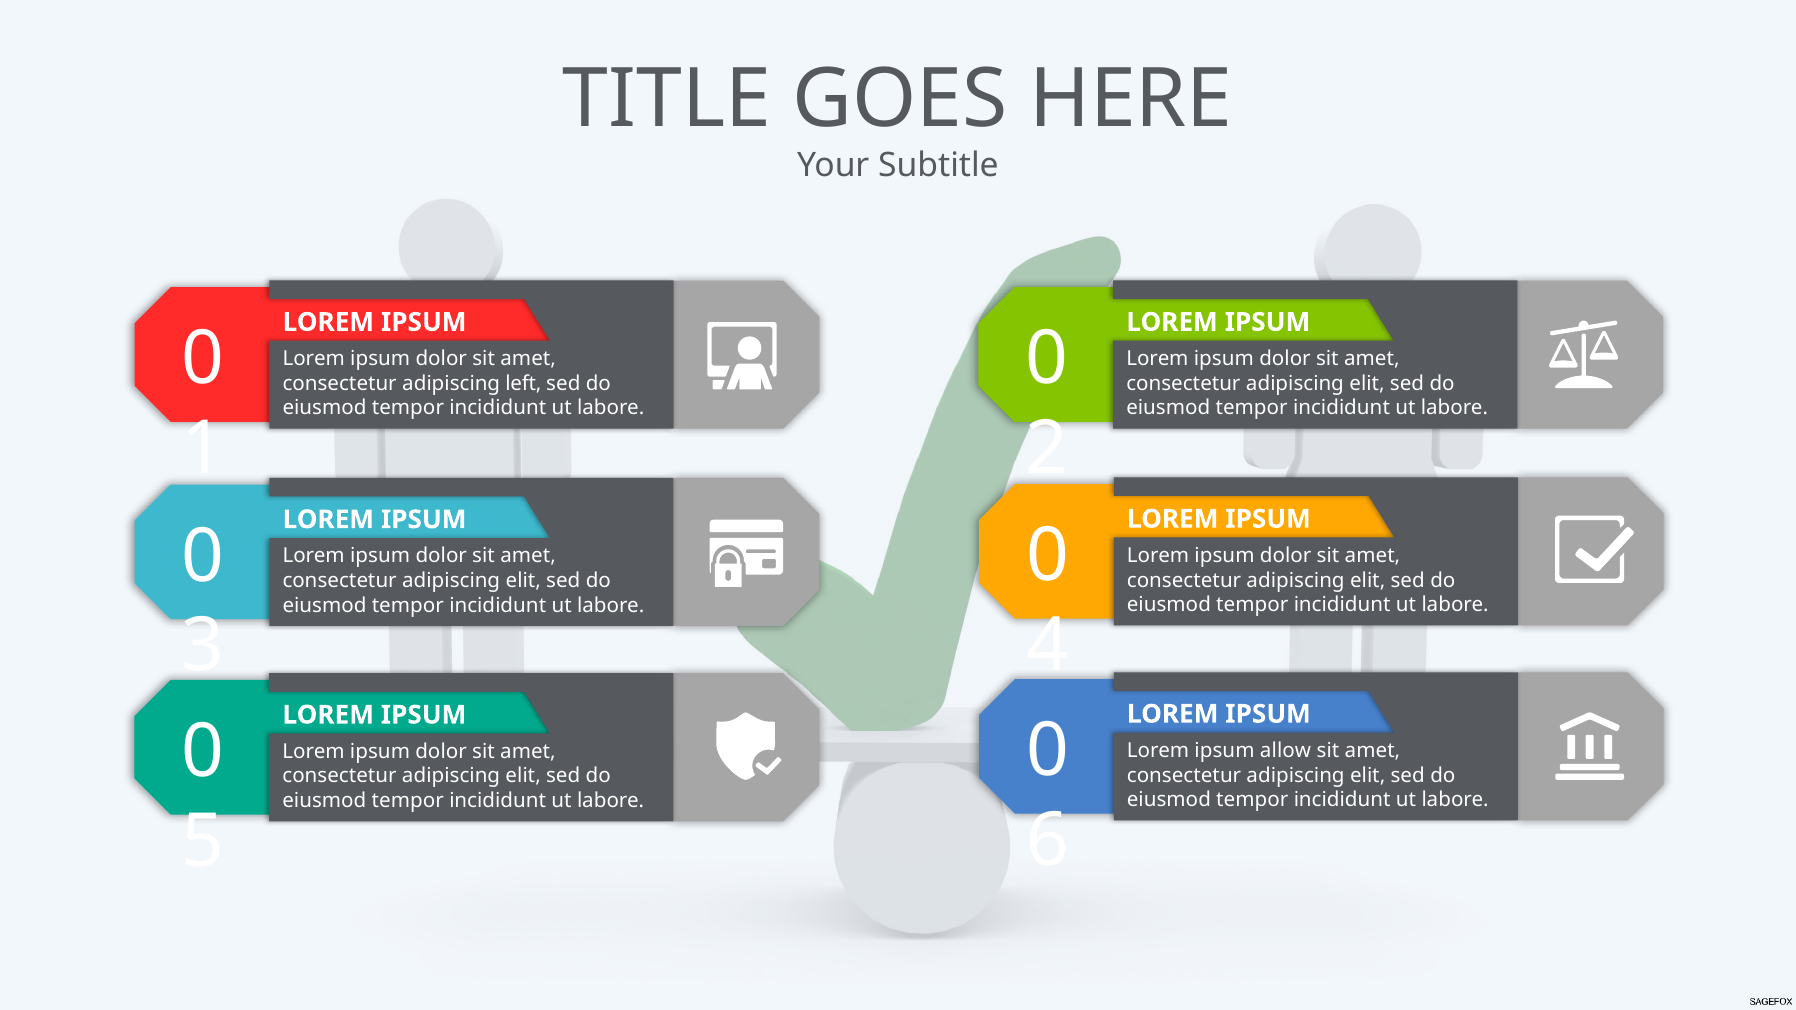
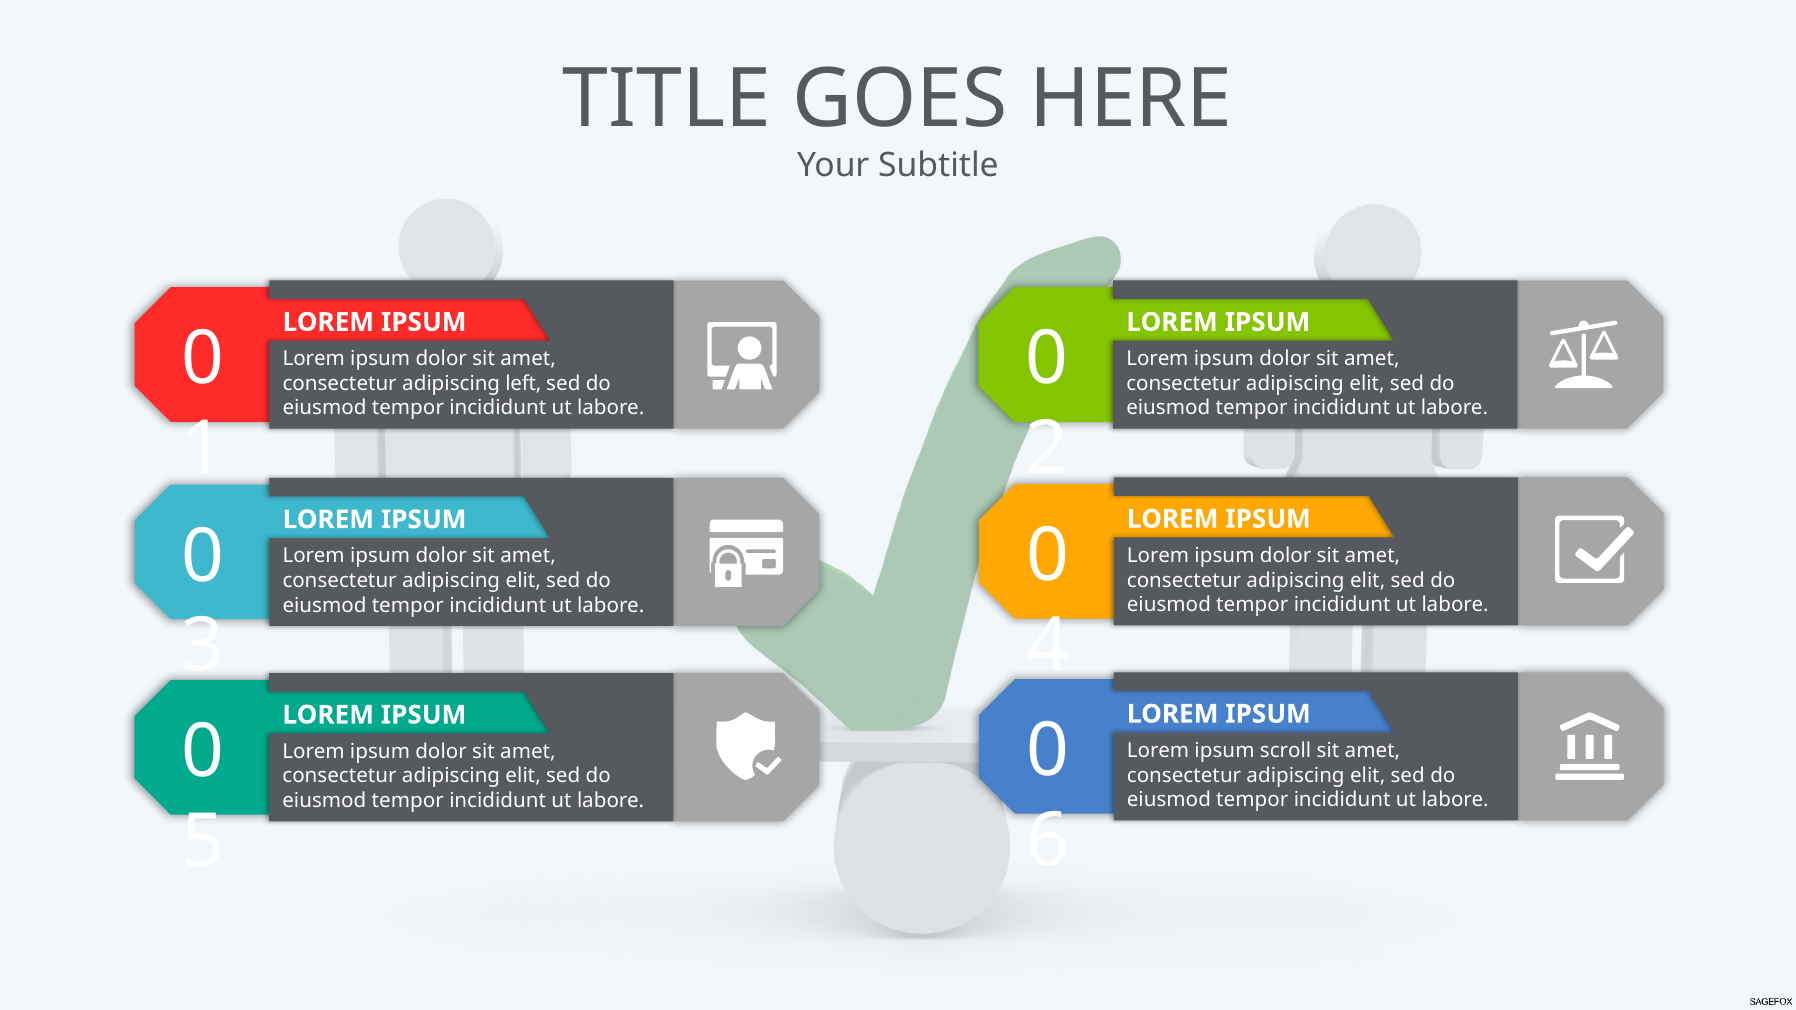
allow: allow -> scroll
